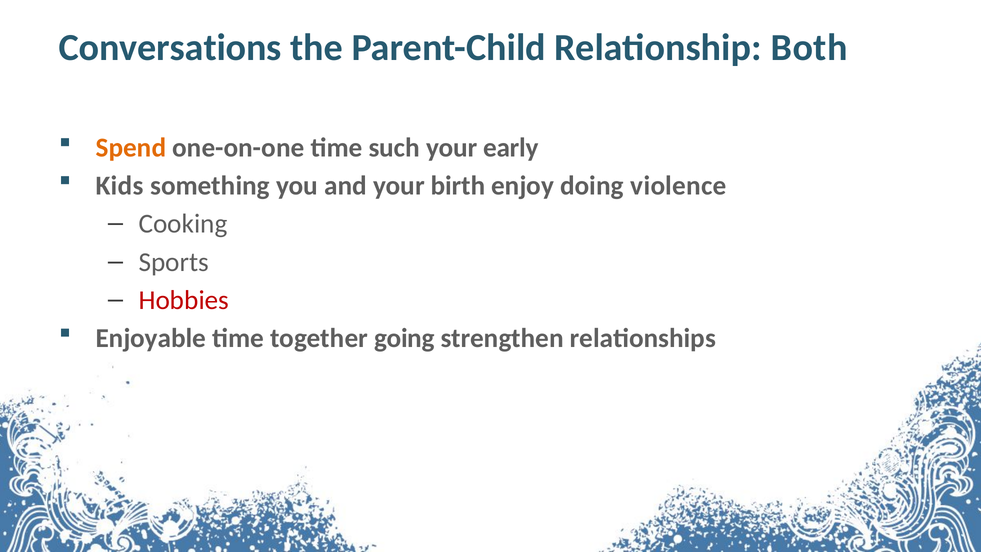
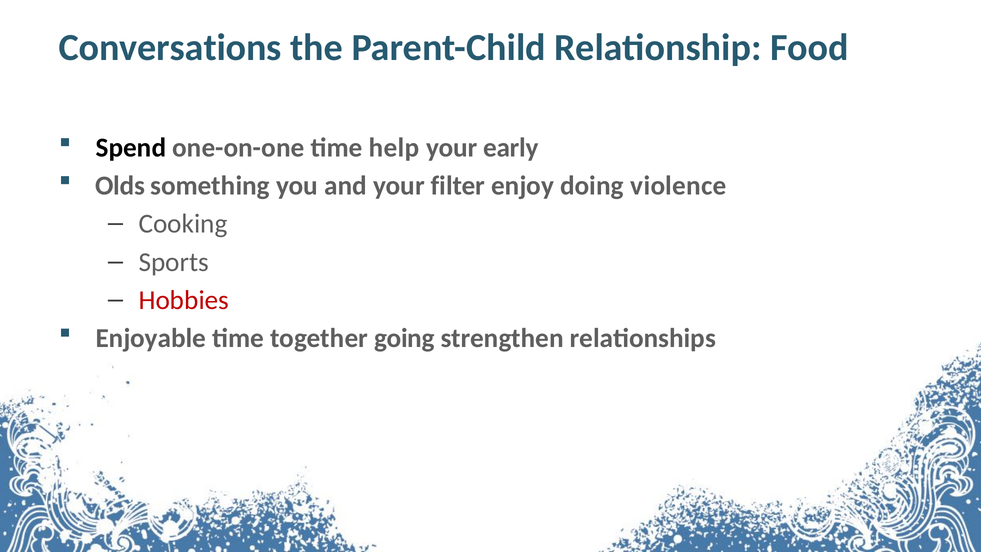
Both: Both -> Food
Spend colour: orange -> black
such: such -> help
Kids: Kids -> Olds
birth: birth -> filter
